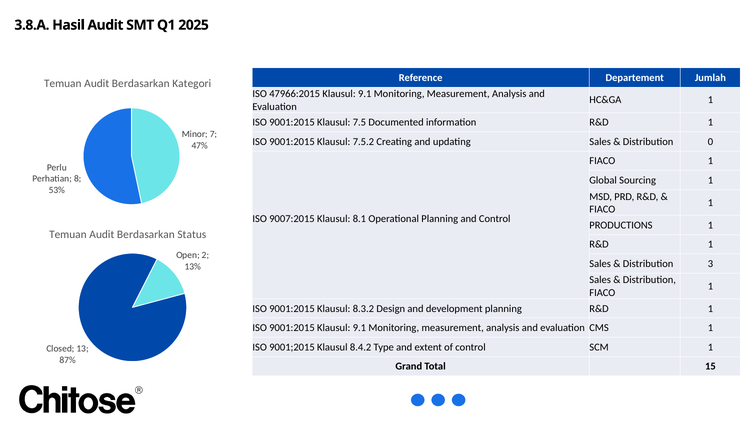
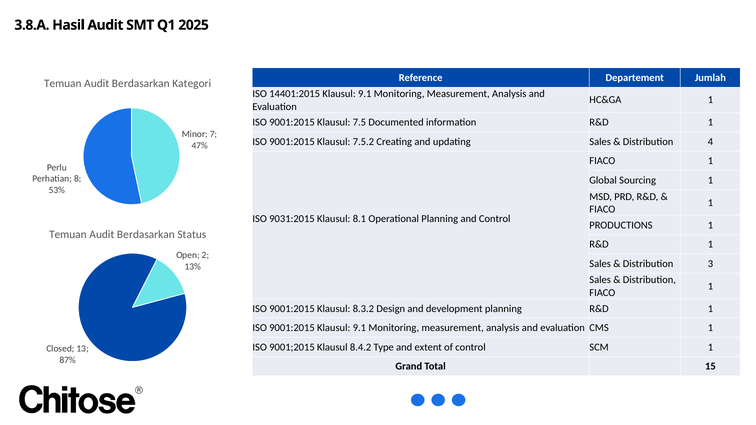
47966:2015: 47966:2015 -> 14401:2015
0: 0 -> 4
9007:2015: 9007:2015 -> 9031:2015
